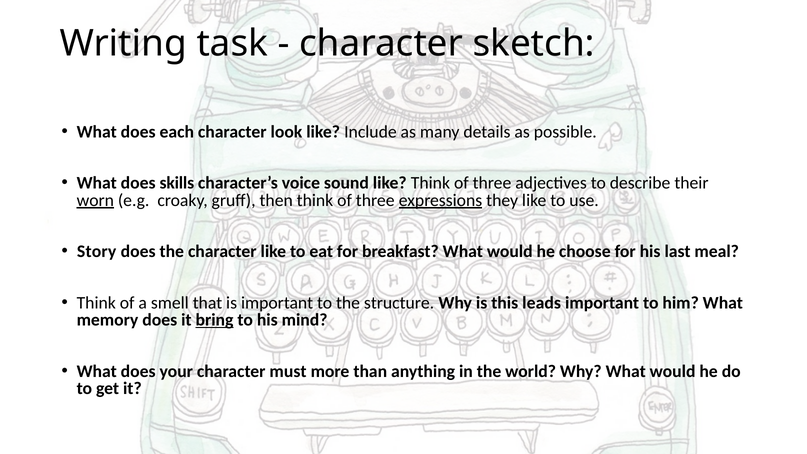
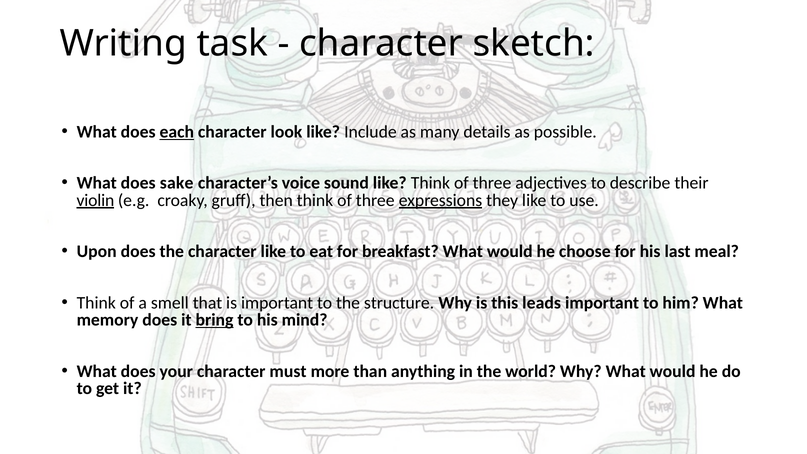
each underline: none -> present
skills: skills -> sake
worn: worn -> violin
Story: Story -> Upon
